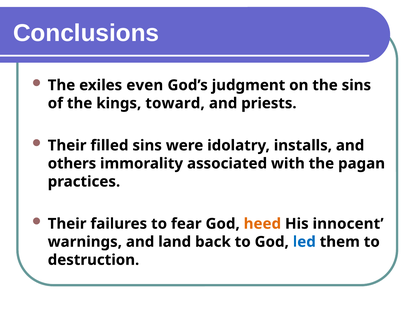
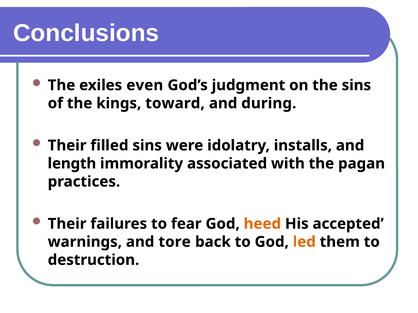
priests: priests -> during
others: others -> length
innocent: innocent -> accepted
land: land -> tore
led colour: blue -> orange
